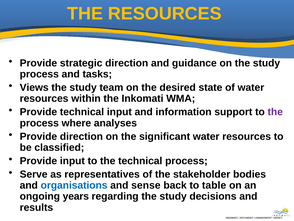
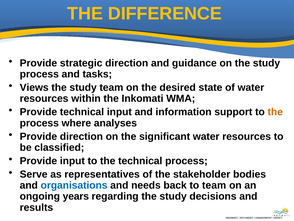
THE RESOURCES: RESOURCES -> DIFFERENCE
the at (275, 112) colour: purple -> orange
sense: sense -> needs
to table: table -> team
